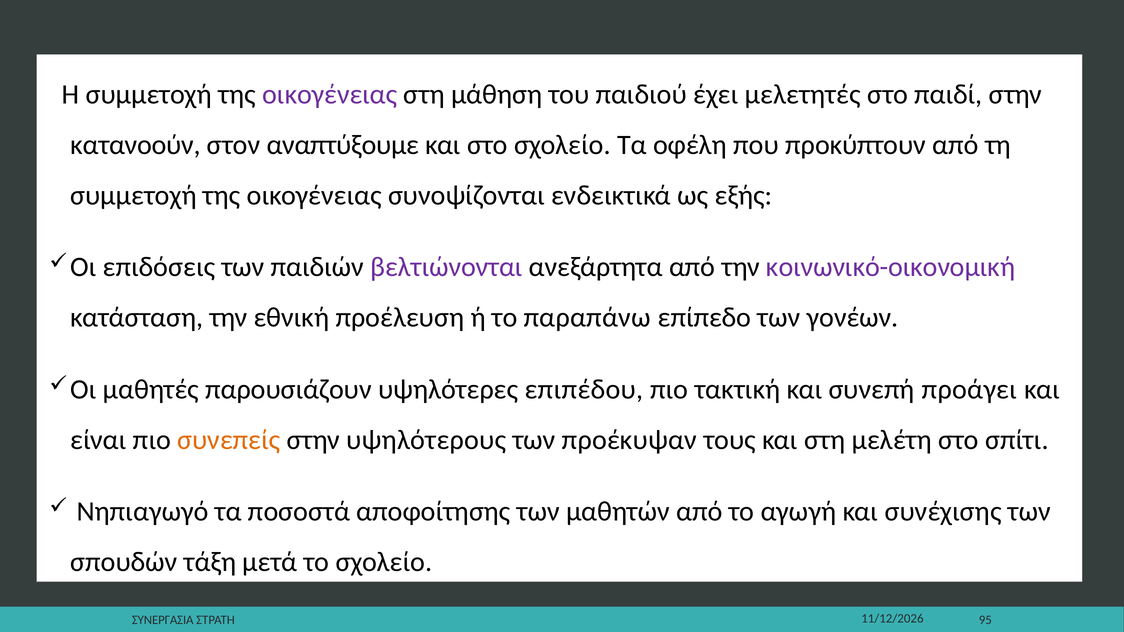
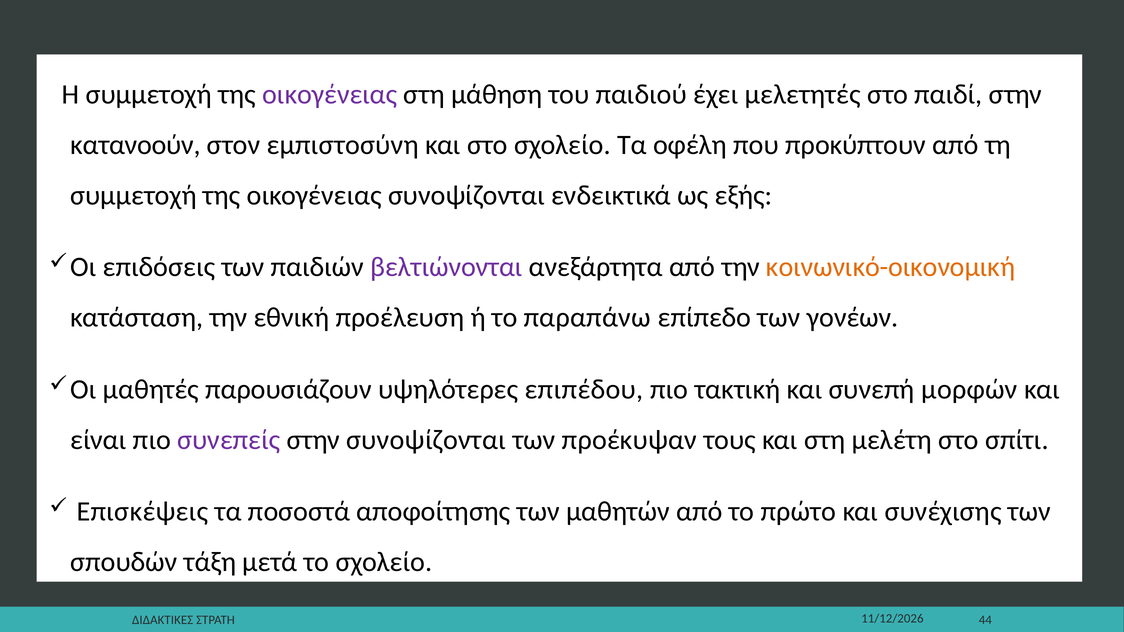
αναπτύξουμε: αναπτύξουμε -> εμπιστοσύνη
κοινωνικό-οικονομική colour: purple -> orange
προάγει: προάγει -> μορφών
συνεπείς colour: orange -> purple
στην υψηλότερους: υψηλότερους -> συνοψίζονται
Νηπιαγωγό: Νηπιαγωγό -> Επισκέψεις
αγωγή: αγωγή -> πρώτο
ΣΥΝΕΡΓΑΣΙΑ: ΣΥΝΕΡΓΑΣΙΑ -> ΔΙΔΑΚΤΙΚΕΣ
95: 95 -> 44
